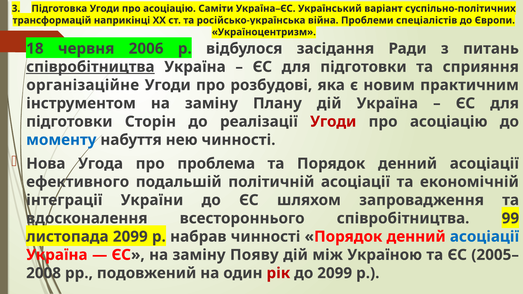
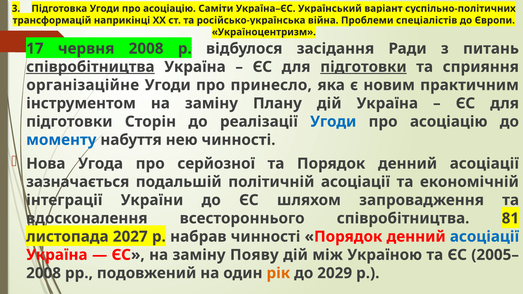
18: 18 -> 17
червня 2006: 2006 -> 2008
підготовки at (363, 67) underline: none -> present
розбудові: розбудові -> принесло
Угоди at (333, 122) colour: red -> blue
проблема: проблема -> серйозної
ефективного: ефективного -> зазначається
99: 99 -> 81
листопада 2099: 2099 -> 2027
рік colour: red -> orange
до 2099: 2099 -> 2029
